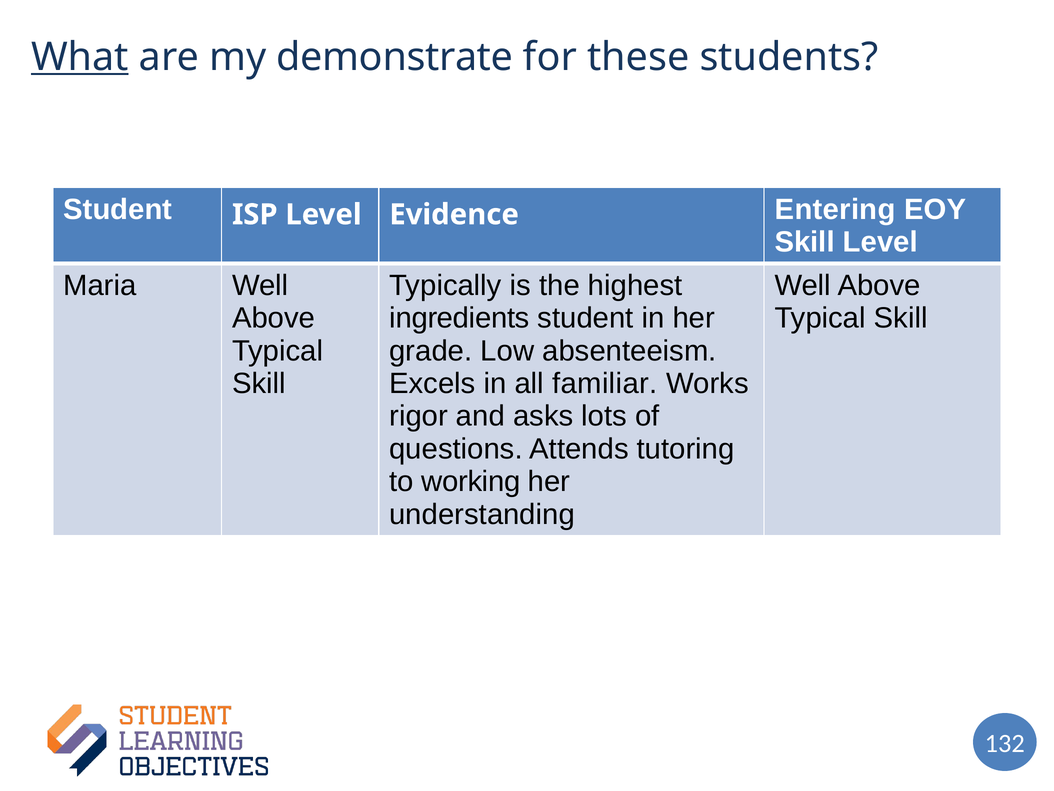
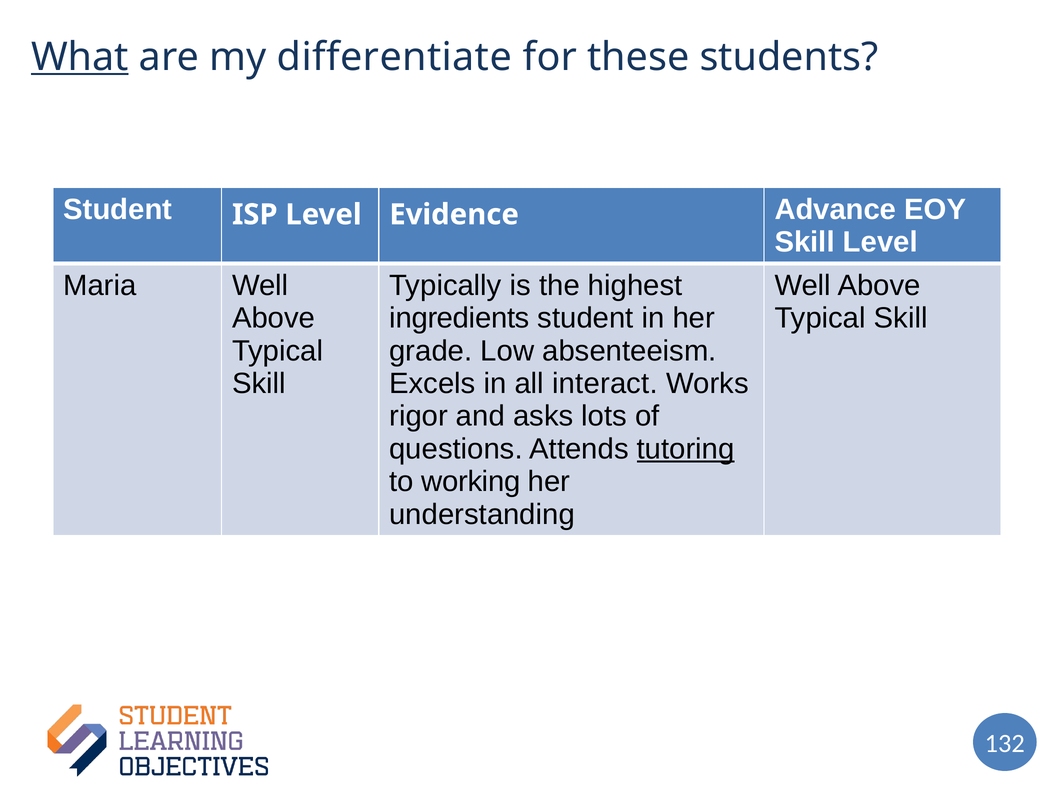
demonstrate: demonstrate -> differentiate
Entering: Entering -> Advance
familiar: familiar -> interact
tutoring underline: none -> present
